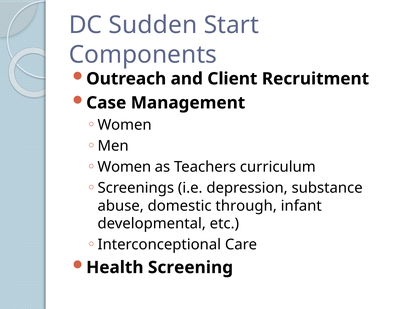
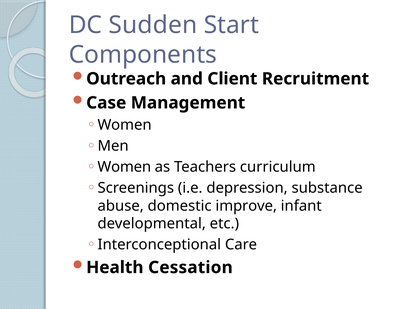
through: through -> improve
Screening: Screening -> Cessation
